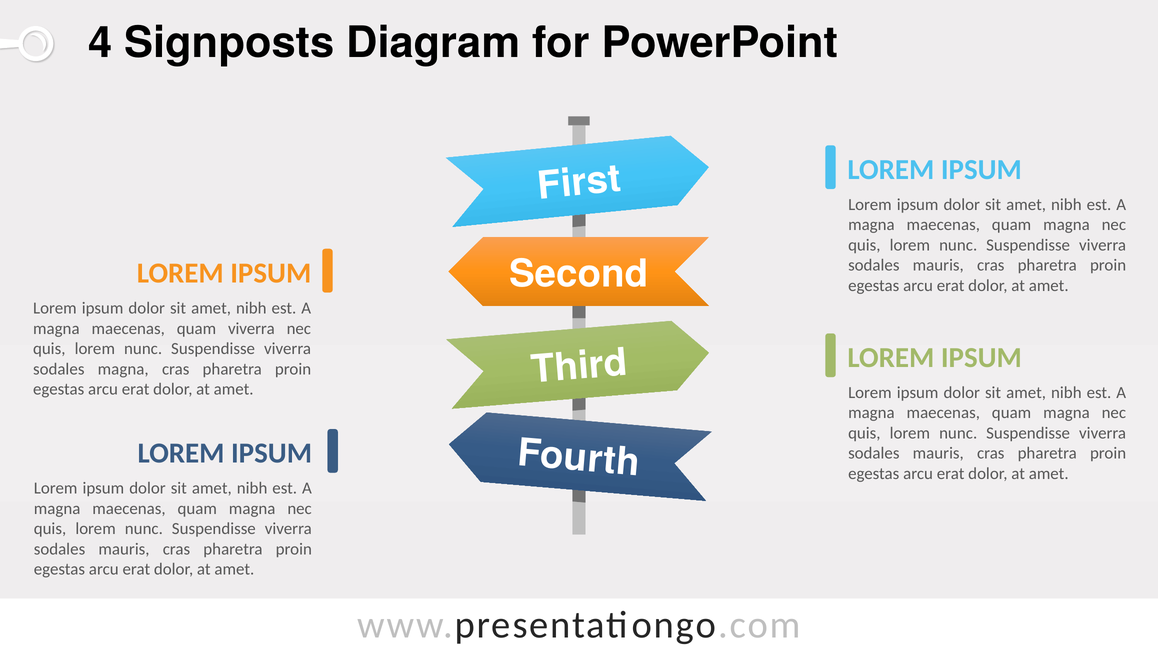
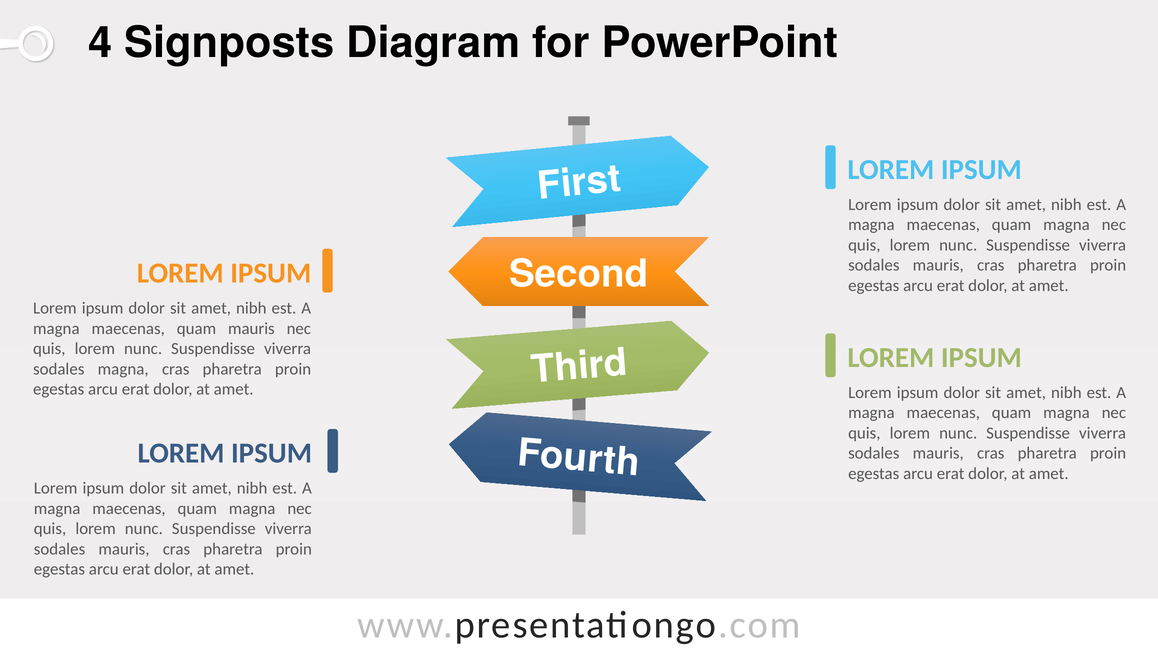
quam viverra: viverra -> mauris
